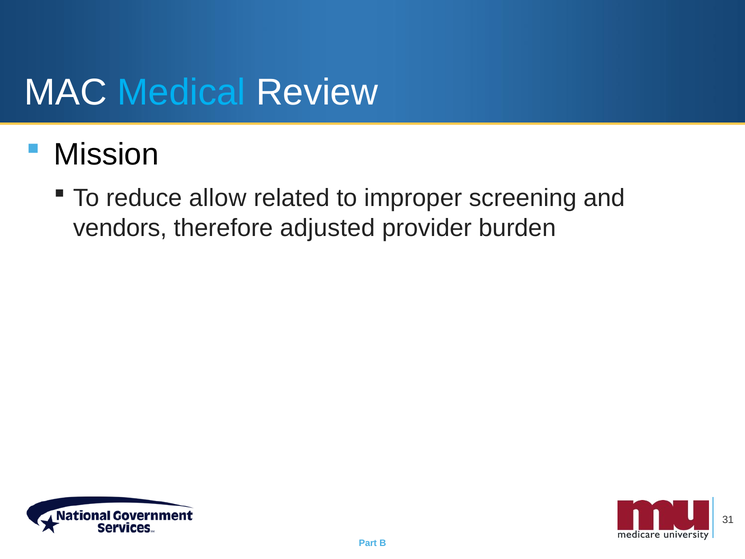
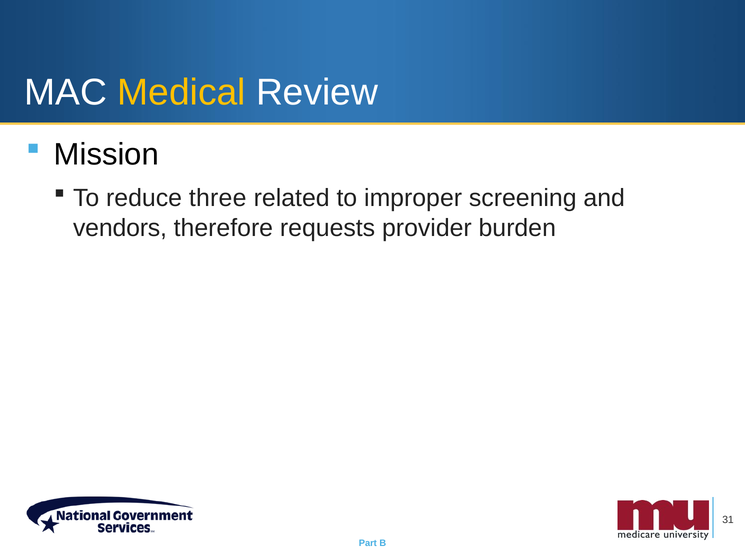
Medical colour: light blue -> yellow
allow: allow -> three
adjusted: adjusted -> requests
